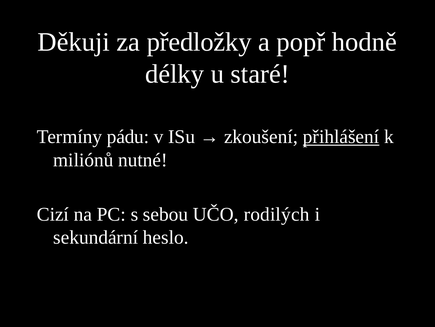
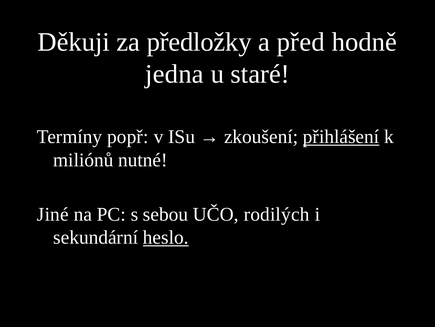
popř: popř -> před
délky: délky -> jedna
pádu: pádu -> popř
Cizí: Cizí -> Jiné
heslo underline: none -> present
